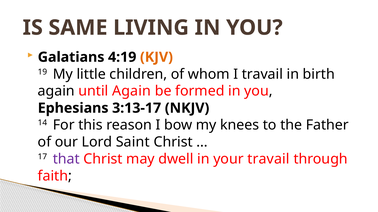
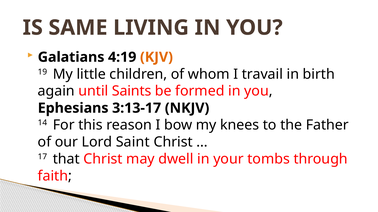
until Again: Again -> Saints
that colour: purple -> black
your travail: travail -> tombs
